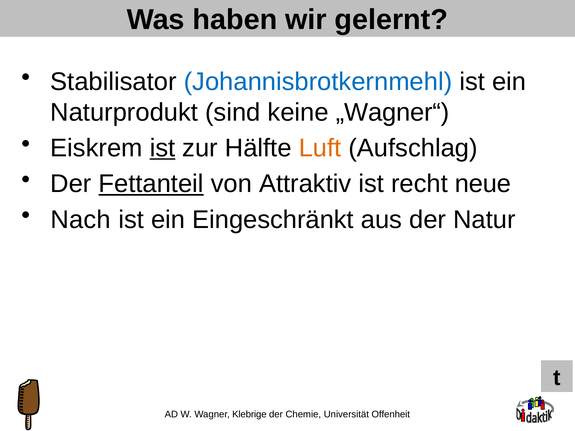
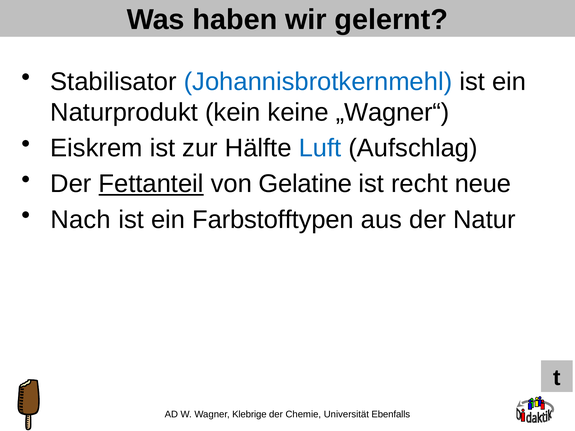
sind: sind -> kein
ist at (162, 148) underline: present -> none
Luft colour: orange -> blue
Attraktiv: Attraktiv -> Gelatine
Eingeschränkt: Eingeschränkt -> Farbstofftypen
Offenheit: Offenheit -> Ebenfalls
